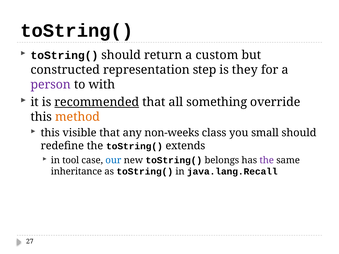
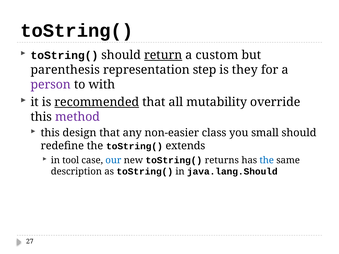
return underline: none -> present
constructed: constructed -> parenthesis
something: something -> mutability
method colour: orange -> purple
visible: visible -> design
non-weeks: non-weeks -> non-easier
belongs: belongs -> returns
the at (267, 160) colour: purple -> blue
inheritance: inheritance -> description
java.lang.Recall: java.lang.Recall -> java.lang.Should
